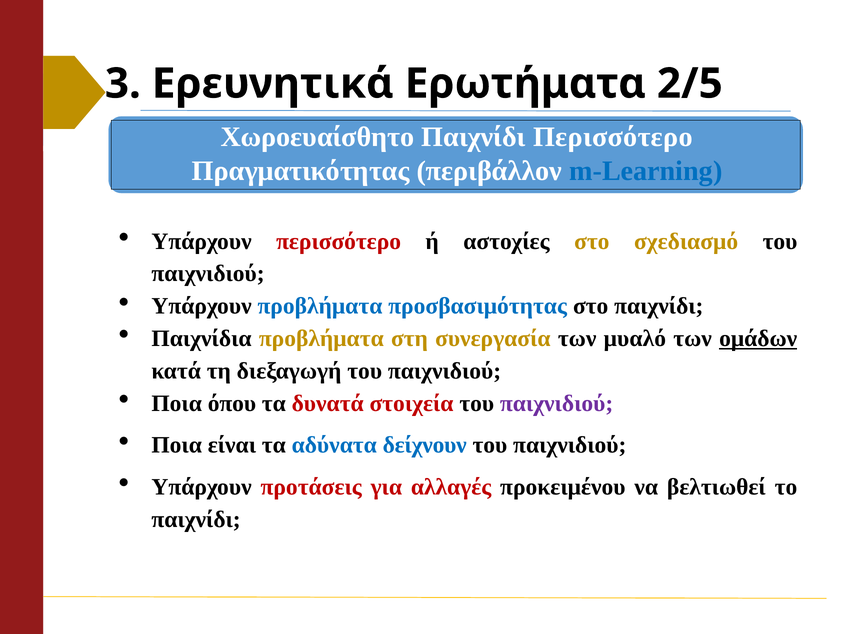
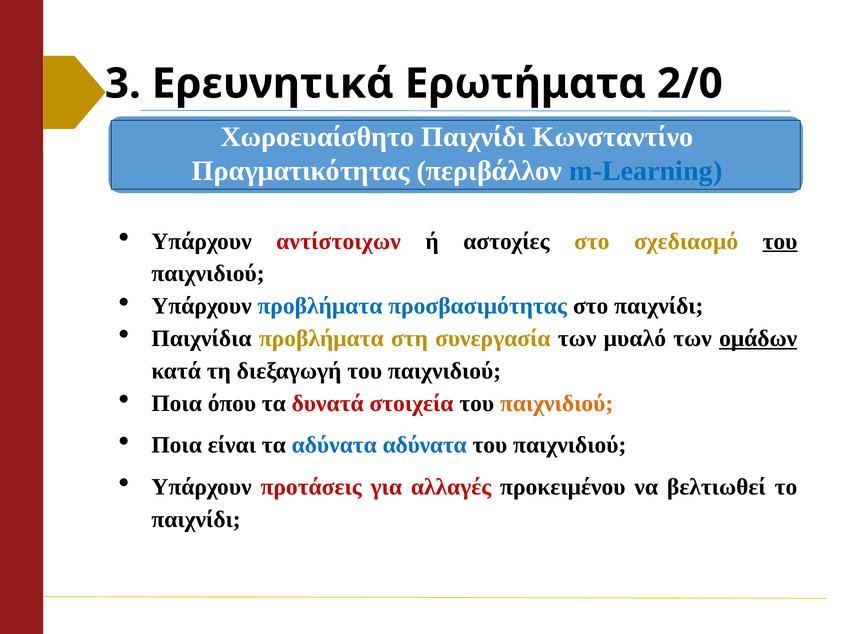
2/5: 2/5 -> 2/0
Παιχνίδι Περισσότερο: Περισσότερο -> Κωνσταντίνο
Υπάρχουν περισσότερο: περισσότερο -> αντίστοιχων
του at (780, 241) underline: none -> present
παιχνιδιού at (557, 403) colour: purple -> orange
αδύνατα δείχνουν: δείχνουν -> αδύνατα
